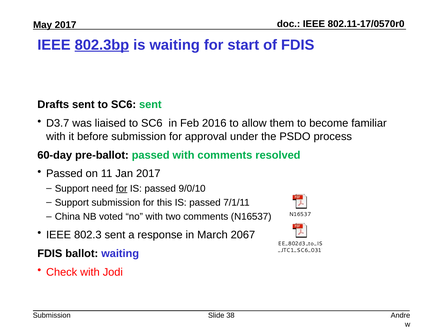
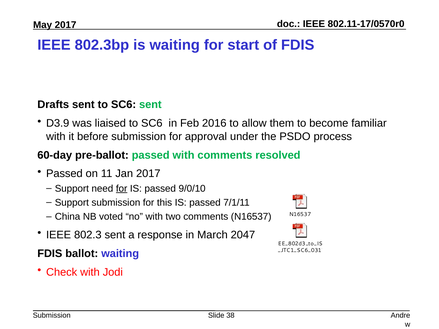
802.3bp underline: present -> none
D3.7: D3.7 -> D3.9
2067: 2067 -> 2047
